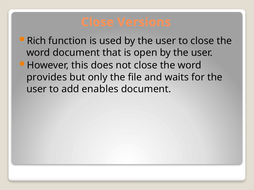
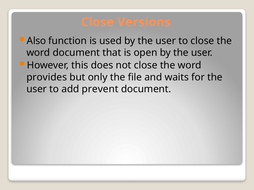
Rich: Rich -> Also
enables: enables -> prevent
